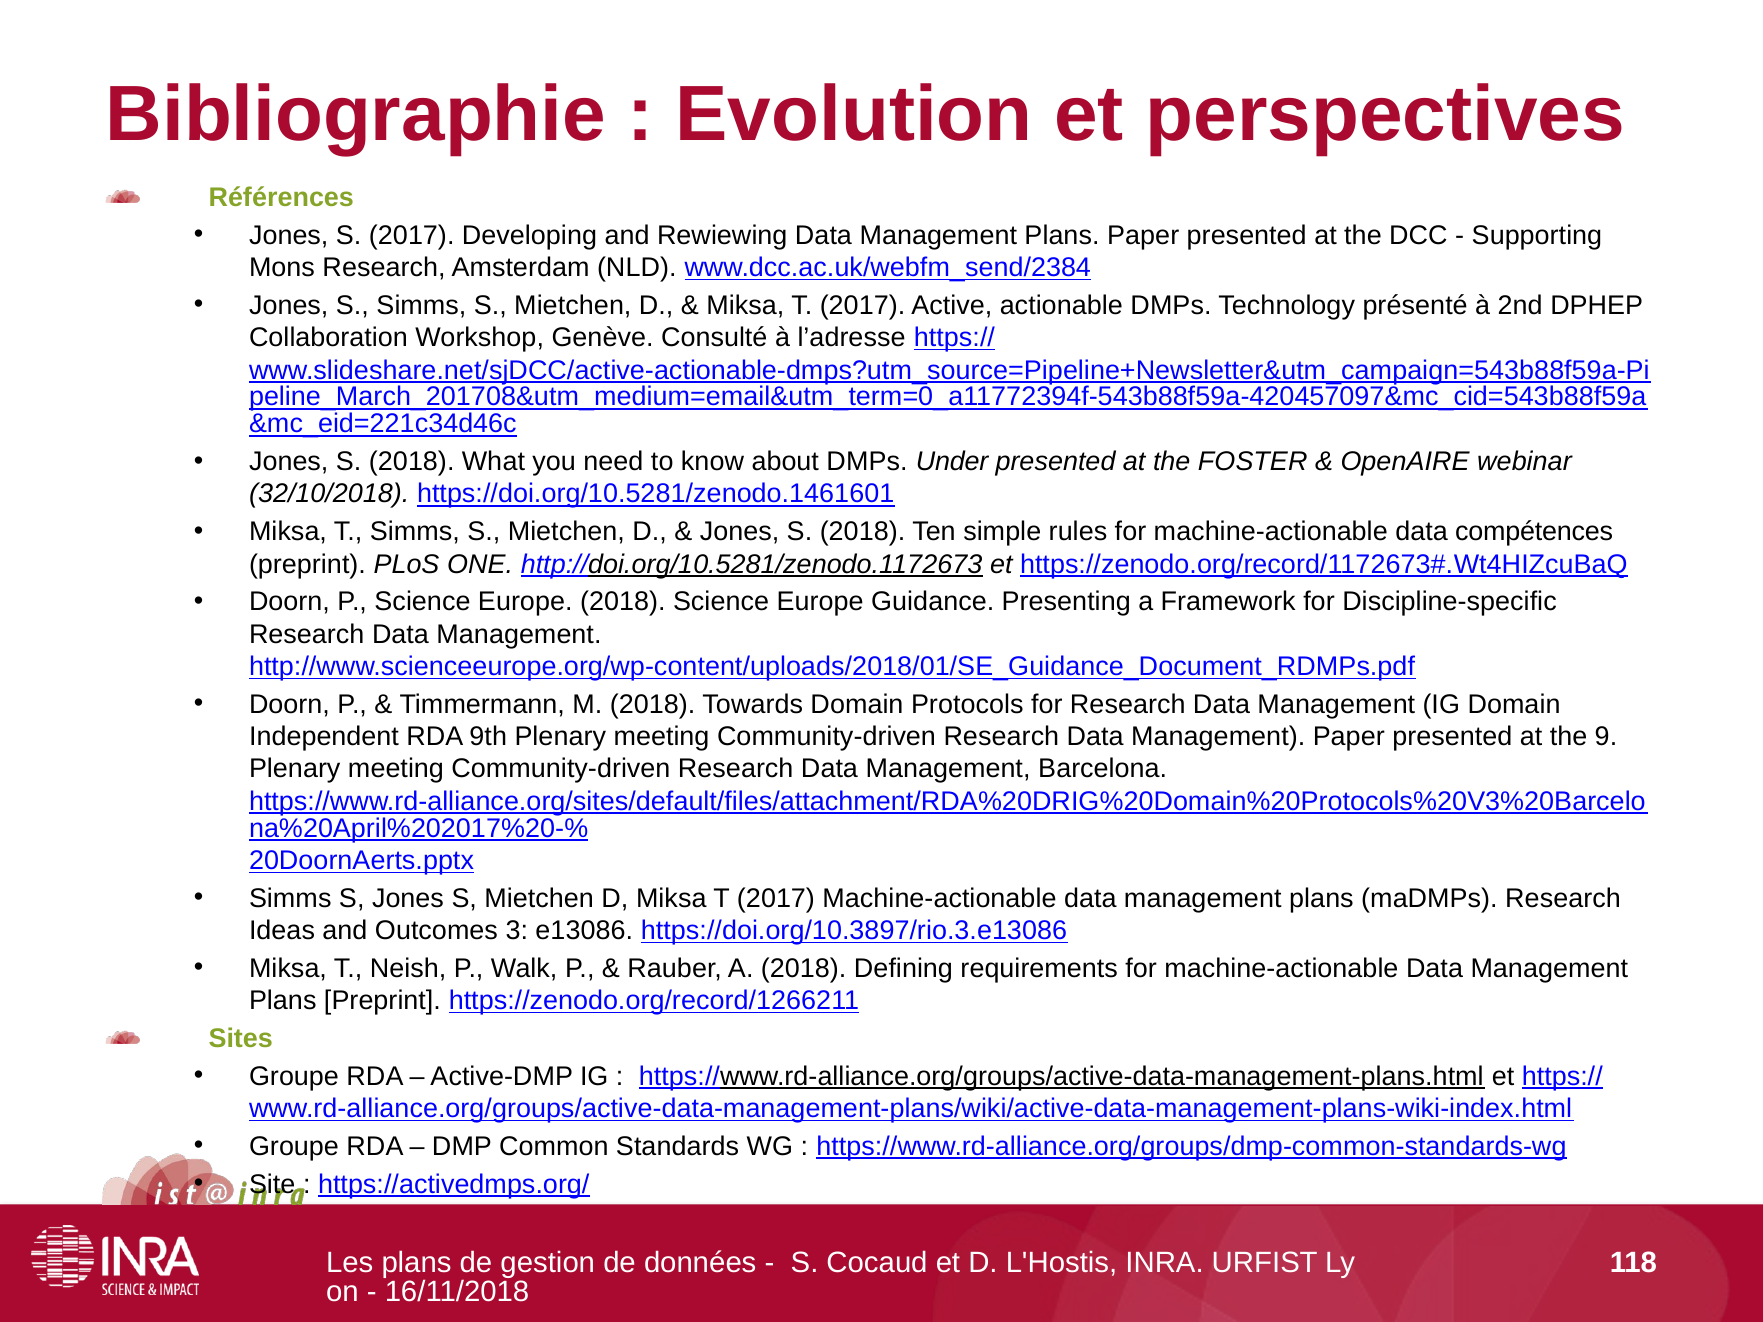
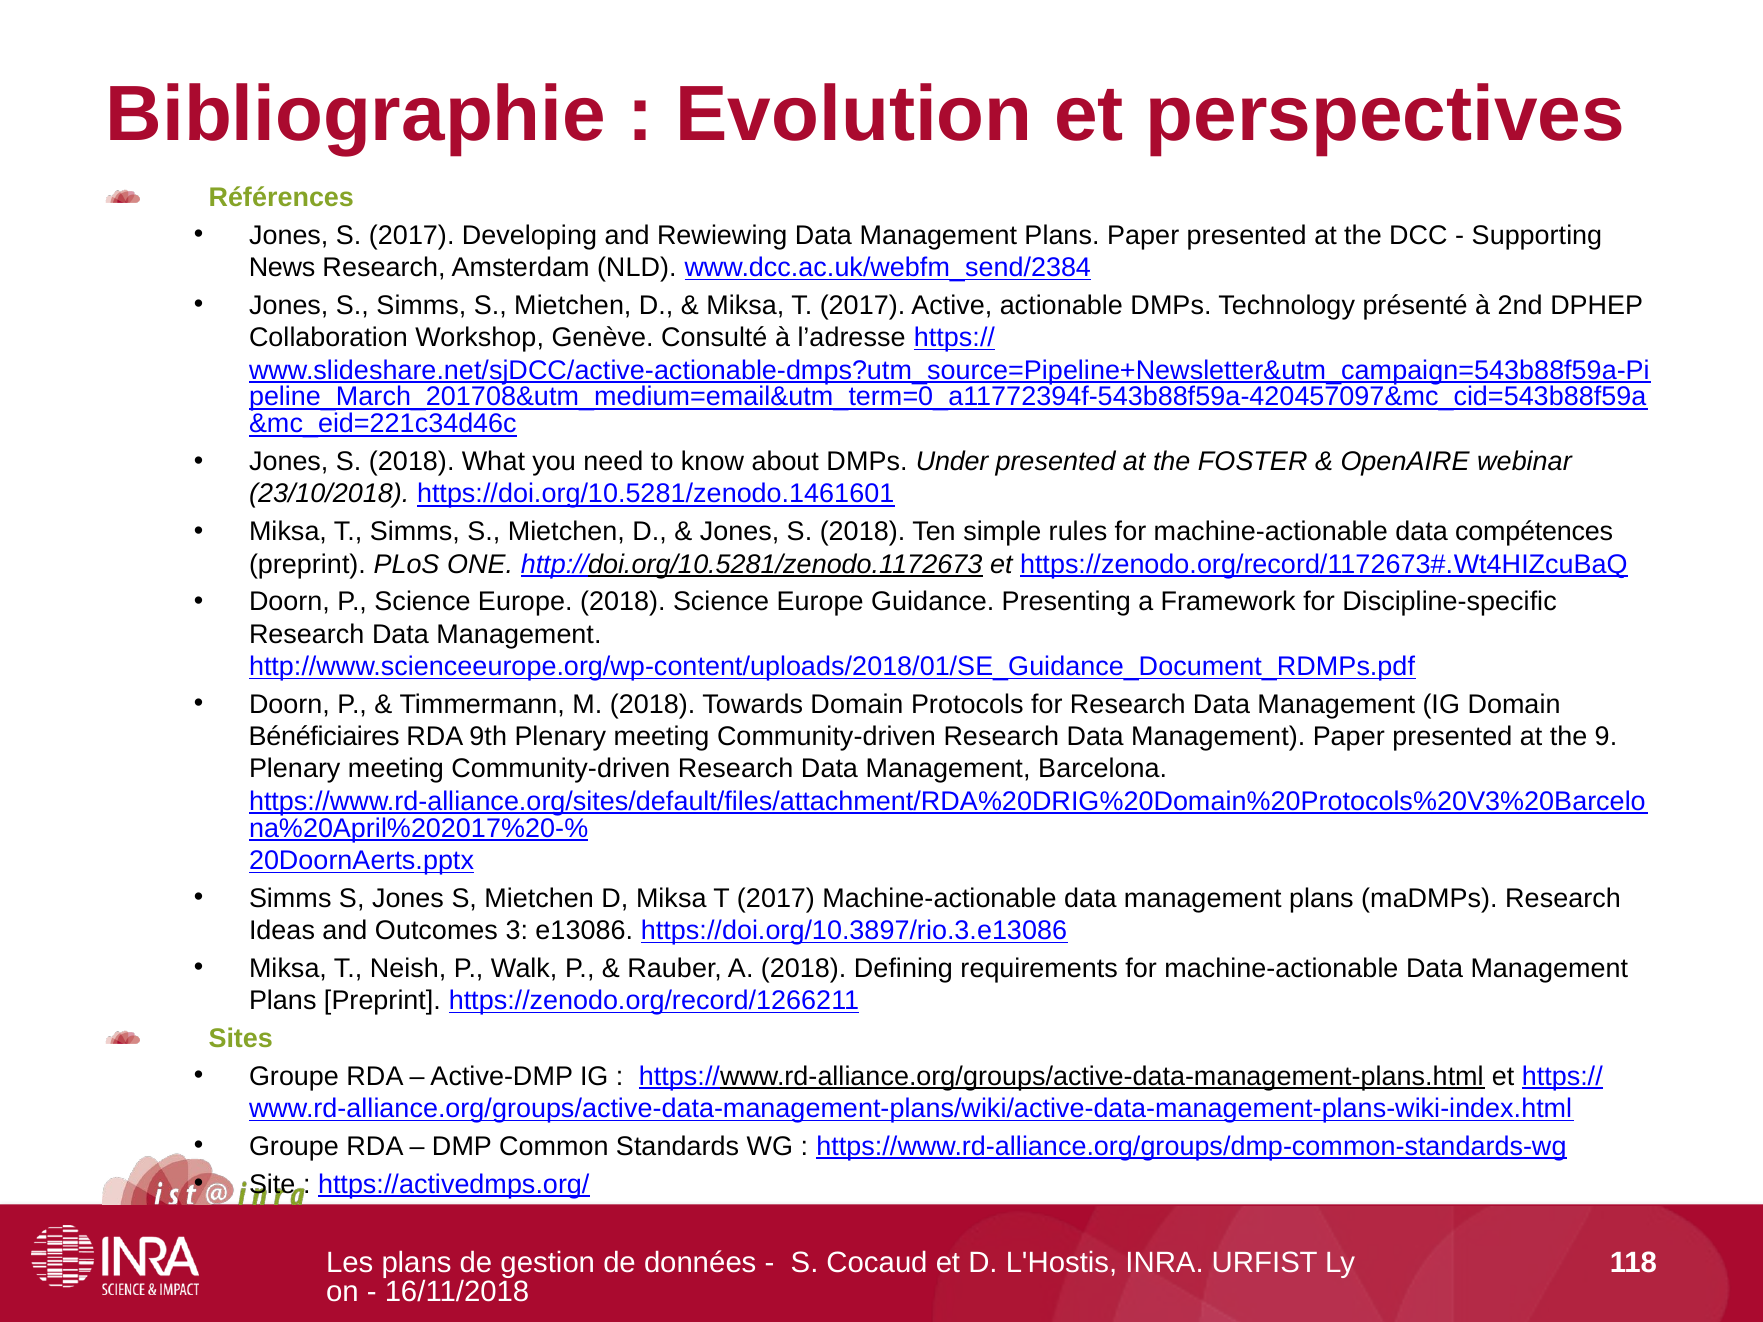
Mons: Mons -> News
32/10/2018: 32/10/2018 -> 23/10/2018
Independent: Independent -> Bénéficiaires
